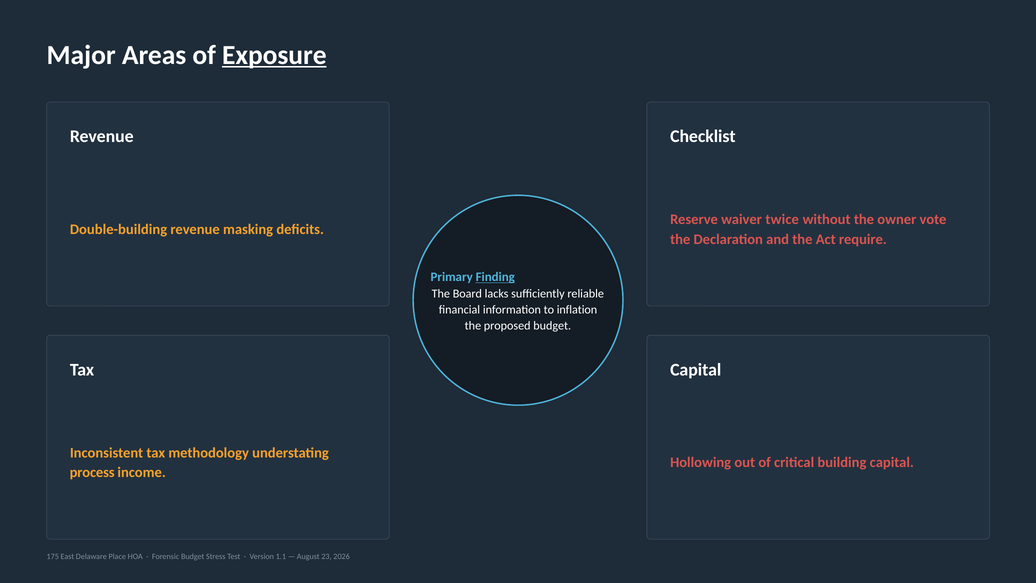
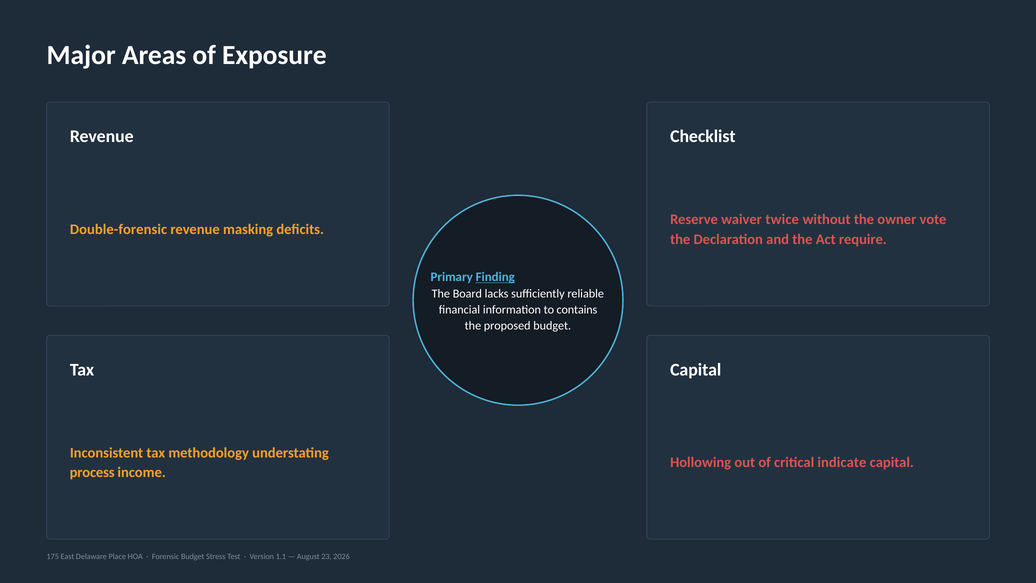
Exposure underline: present -> none
Double-building: Double-building -> Double-forensic
inflation: inflation -> contains
building: building -> indicate
